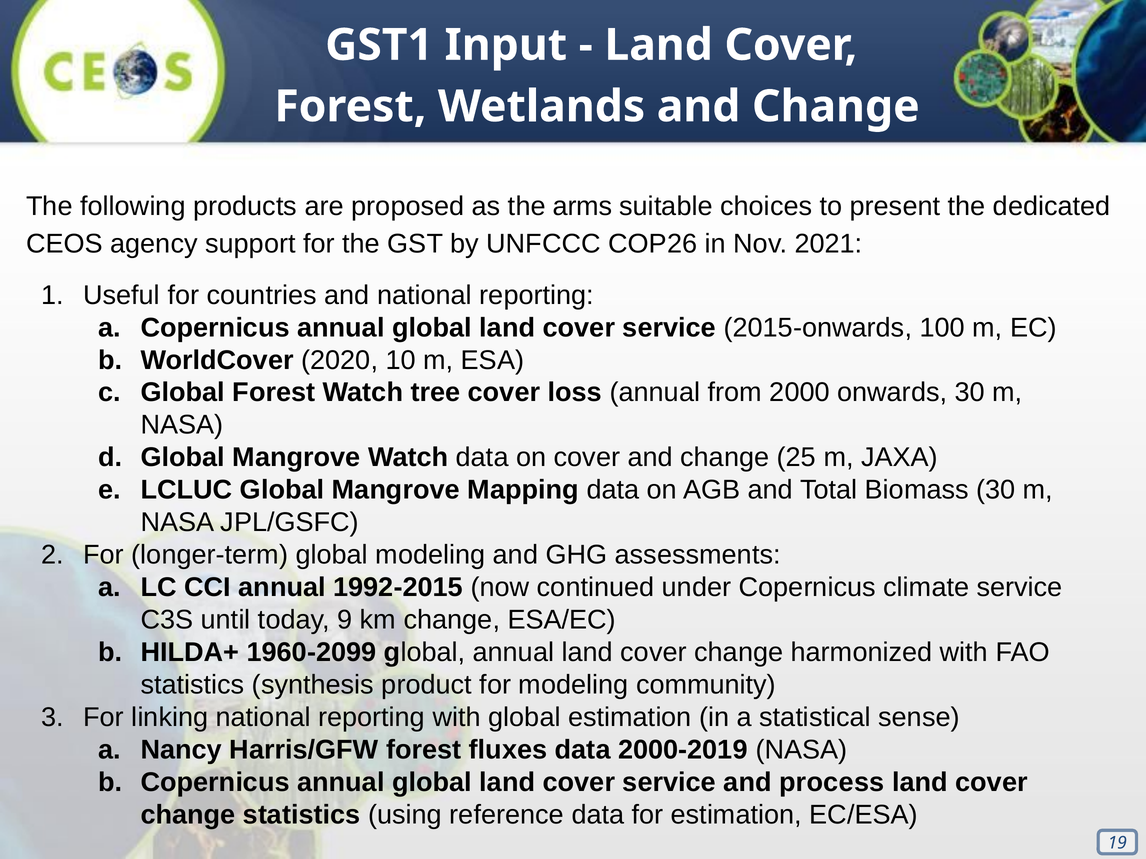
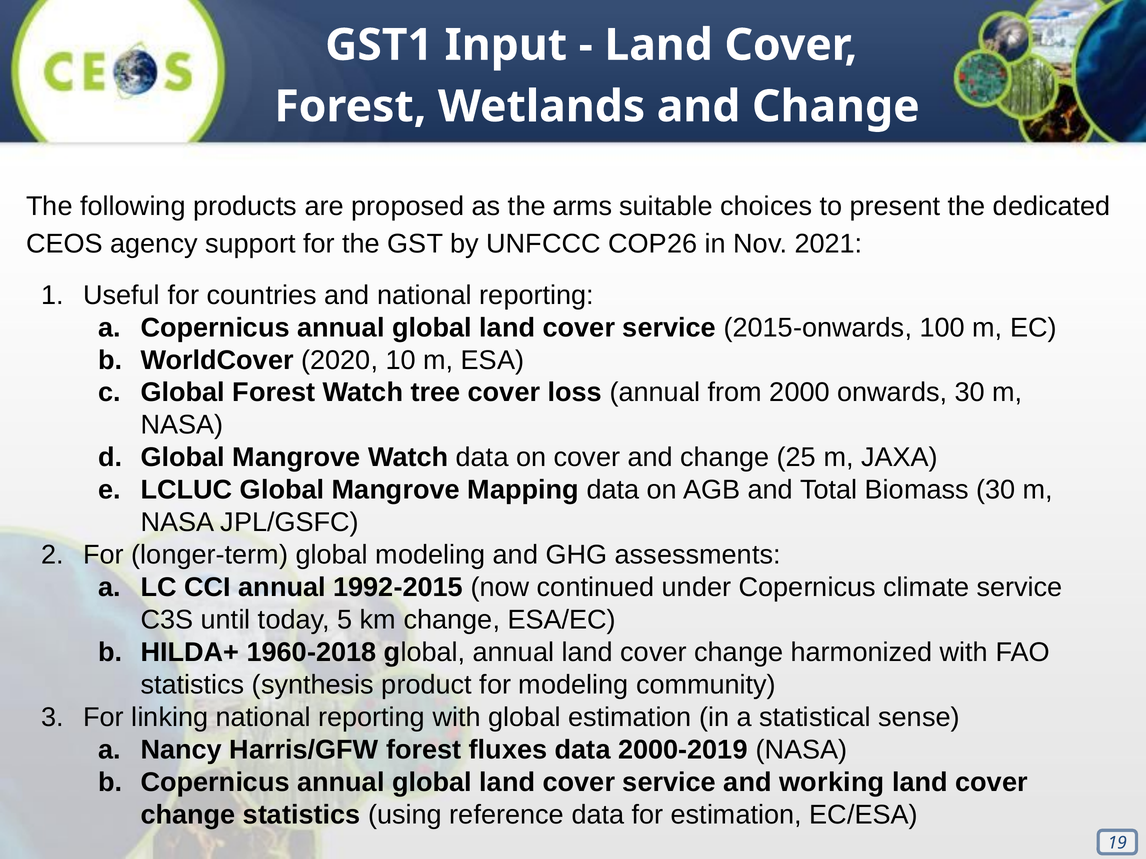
9: 9 -> 5
1960-2099: 1960-2099 -> 1960-2018
process: process -> working
